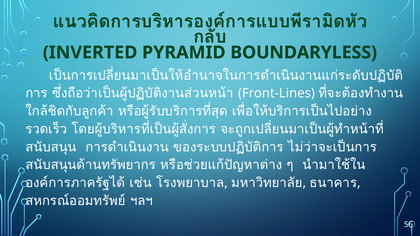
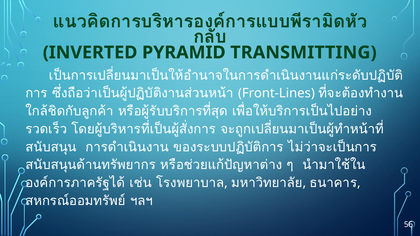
BOUNDARYLESS: BOUNDARYLESS -> TRANSMITTING
